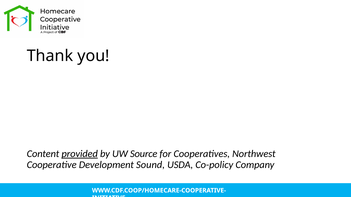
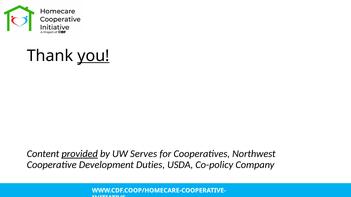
you underline: none -> present
Source: Source -> Serves
Sound: Sound -> Duties
